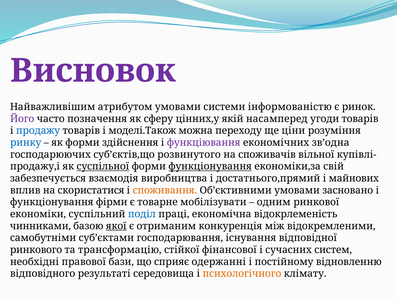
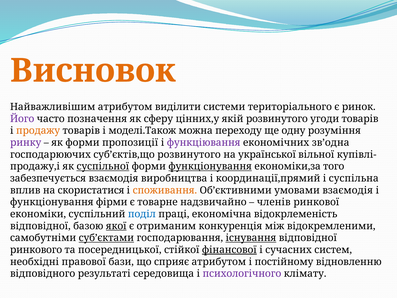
Висновок colour: purple -> orange
атрибутом умовами: умовами -> виділити
інформованістю: інформованістю -> територіального
якій насамперед: насамперед -> розвинутого
продажу colour: blue -> orange
ціни: ціни -> одну
ринку colour: blue -> purple
здійснення: здійснення -> пропозиції
споживачів: споживачів -> української
свій: свій -> того
достатнього,прямий: достатнього,прямий -> координації,прямий
майнових: майнових -> суспільна
умовами засновано: засновано -> взаємодія
мобілізувати: мобілізувати -> надзвичайно
одним: одним -> членів
чинниками at (40, 226): чинниками -> відповідної
суб’єктами underline: none -> present
існування underline: none -> present
трансформацію: трансформацію -> посередницької
фінансової underline: none -> present
сприяє одержанні: одержанні -> атрибутом
психологічного colour: orange -> purple
